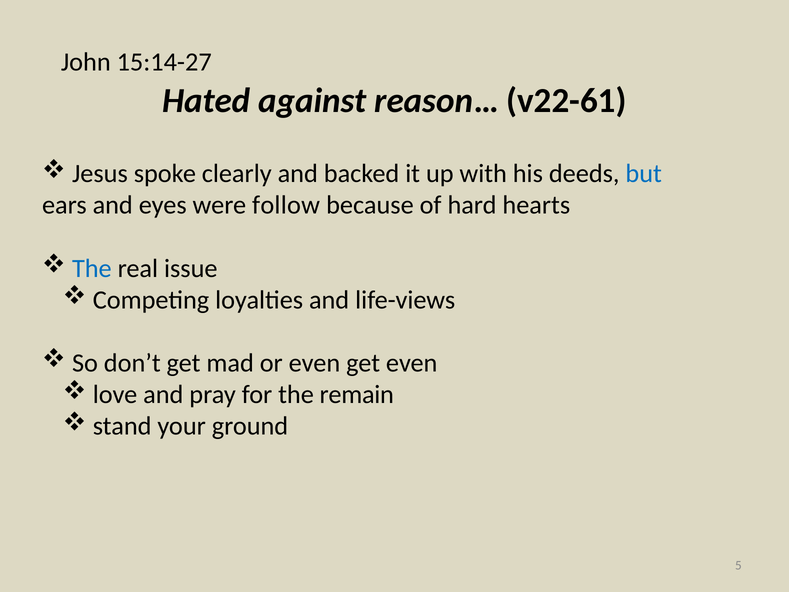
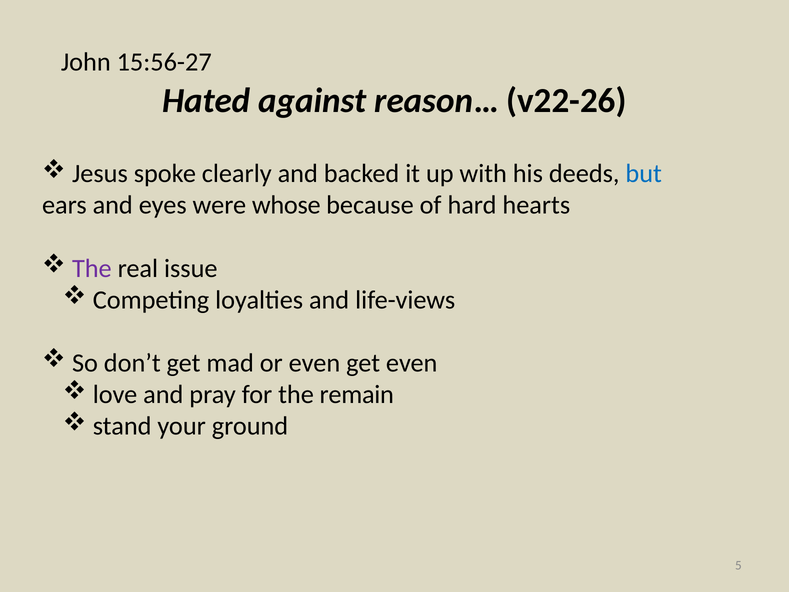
15:14-27: 15:14-27 -> 15:56-27
v22-61: v22-61 -> v22-26
follow: follow -> whose
The at (92, 268) colour: blue -> purple
